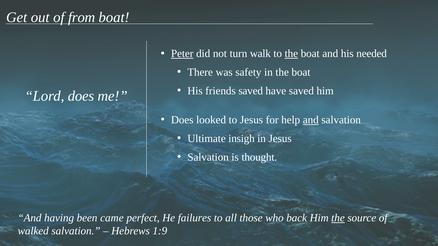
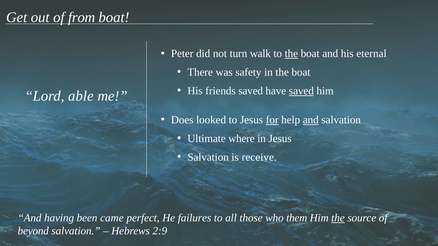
Peter underline: present -> none
needed: needed -> eternal
saved at (301, 91) underline: none -> present
Lord does: does -> able
for underline: none -> present
insigh: insigh -> where
thought: thought -> receive
back: back -> them
walked: walked -> beyond
1:9: 1:9 -> 2:9
